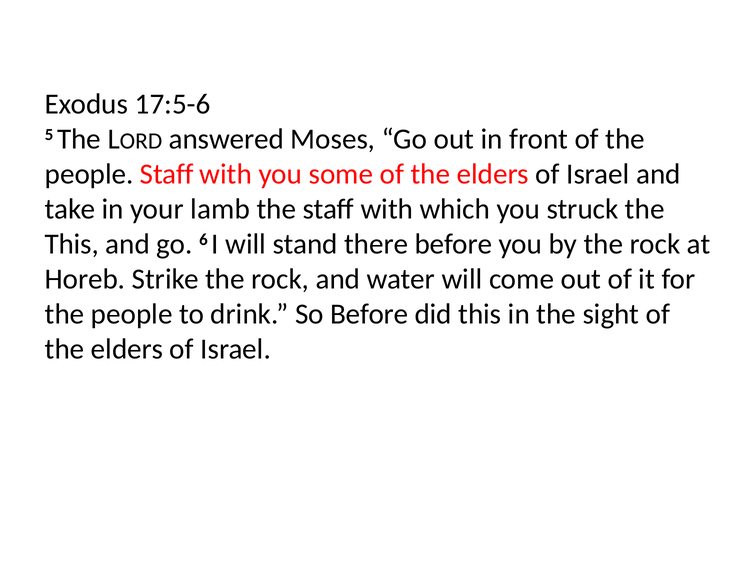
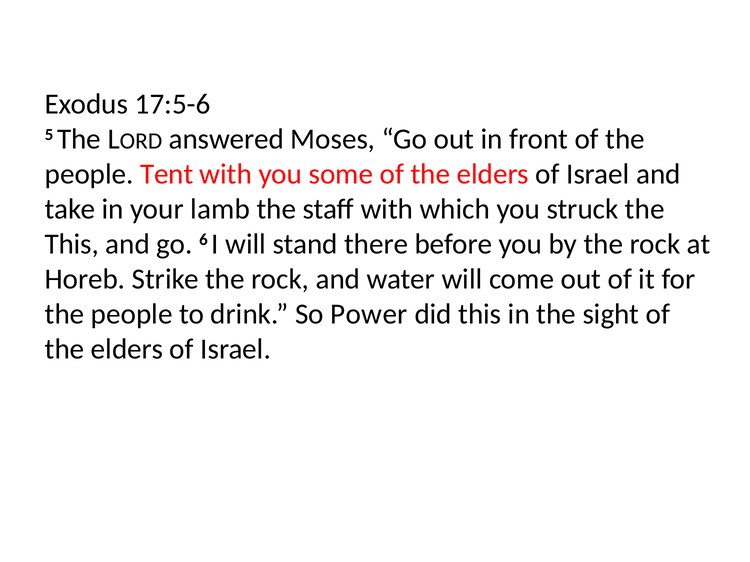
people Staff: Staff -> Tent
So Before: Before -> Power
